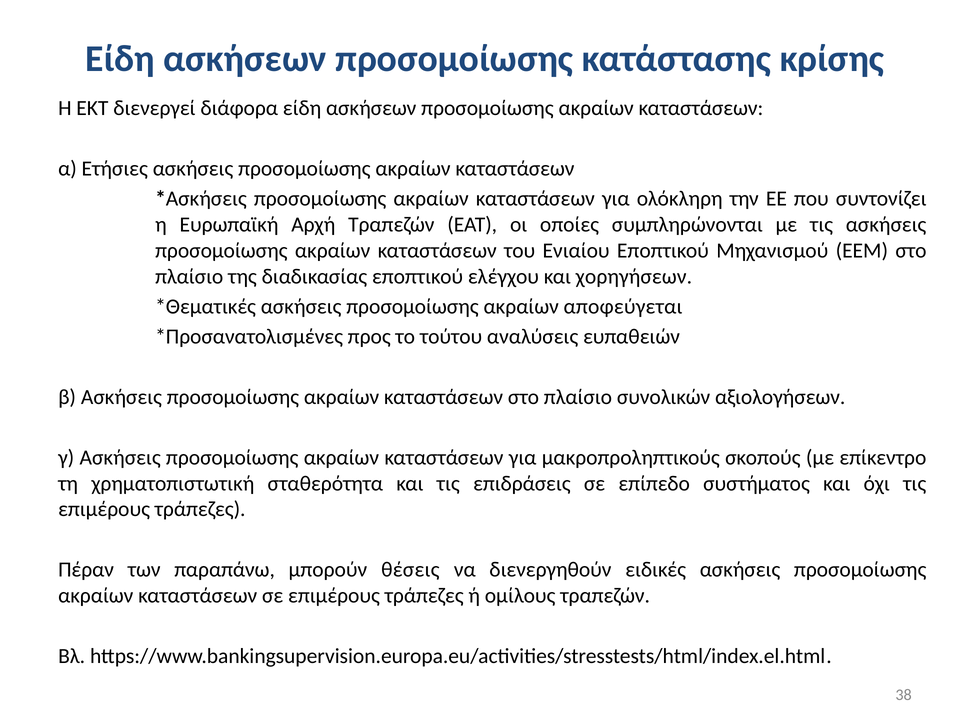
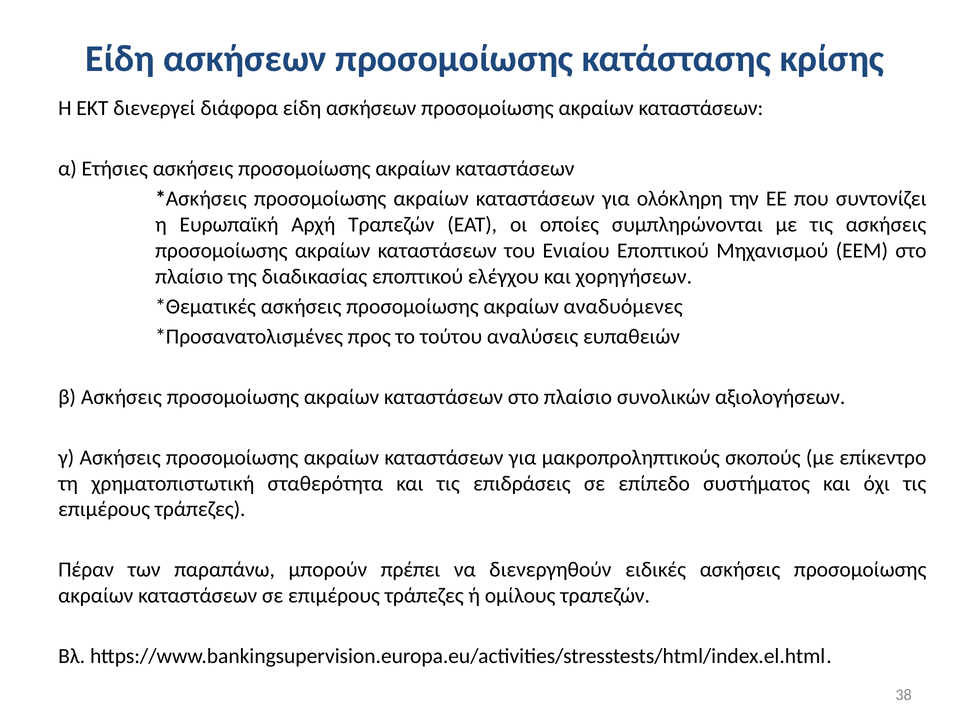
αποφεύγεται: αποφεύγεται -> αναδυόμενες
θέσεις: θέσεις -> πρέπει
